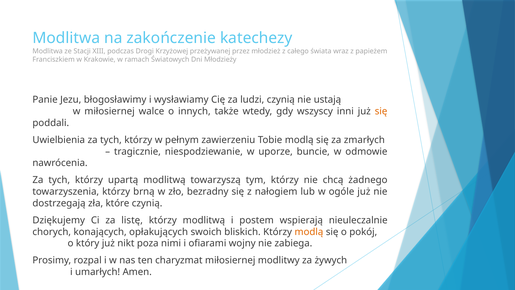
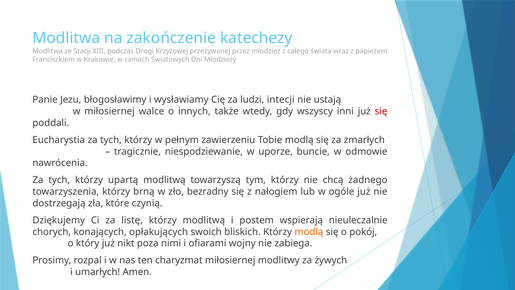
ludzi czynią: czynią -> intecji
się at (381, 111) colour: orange -> red
Uwielbienia: Uwielbienia -> Eucharystia
